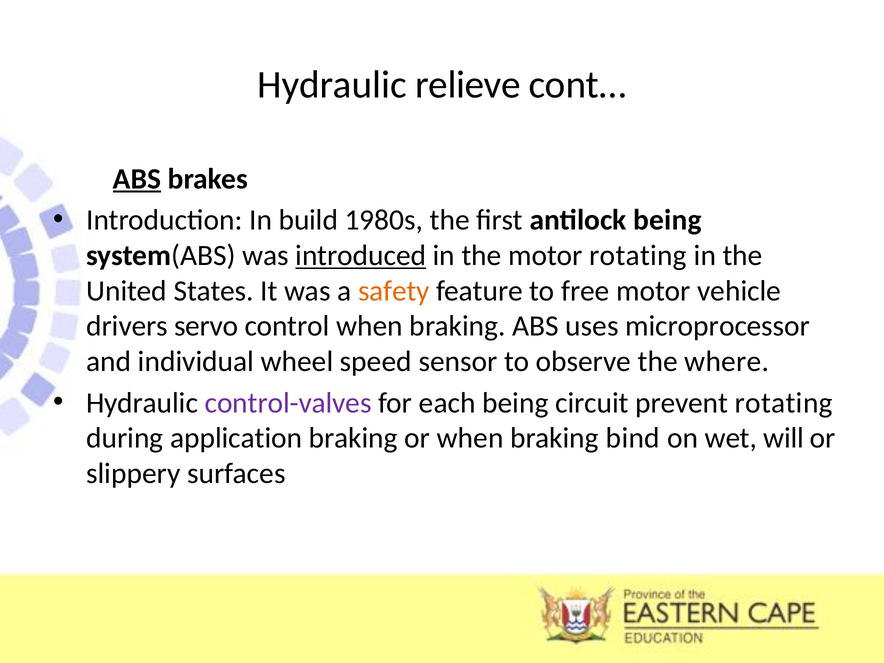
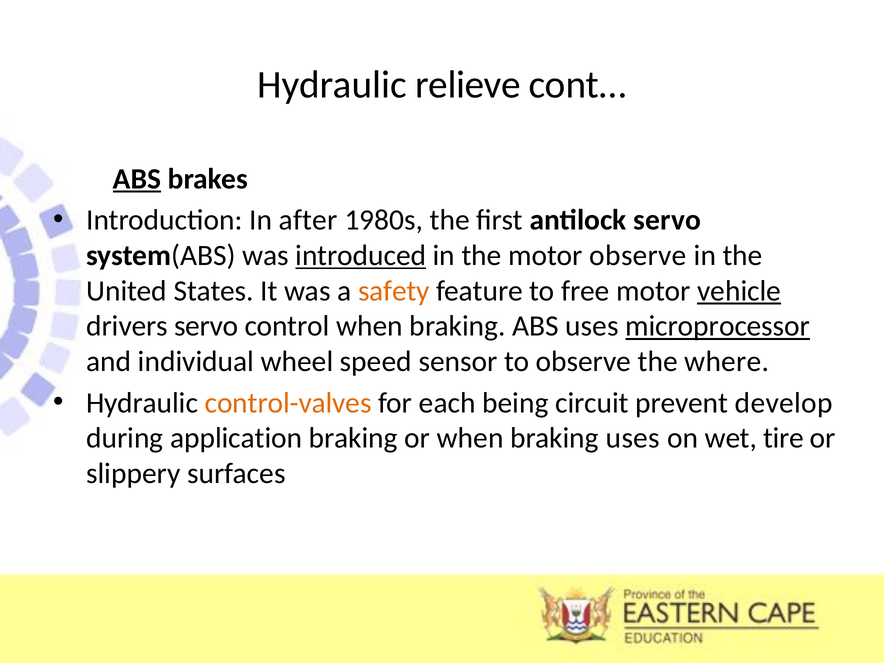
build: build -> after
antilock being: being -> servo
motor rotating: rotating -> observe
vehicle underline: none -> present
microprocessor underline: none -> present
control-valves colour: purple -> orange
prevent rotating: rotating -> develop
braking bind: bind -> uses
will: will -> tire
